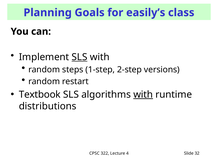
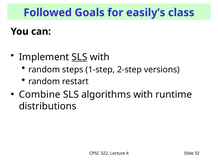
Planning: Planning -> Followed
Textbook: Textbook -> Combine
with at (143, 94) underline: present -> none
